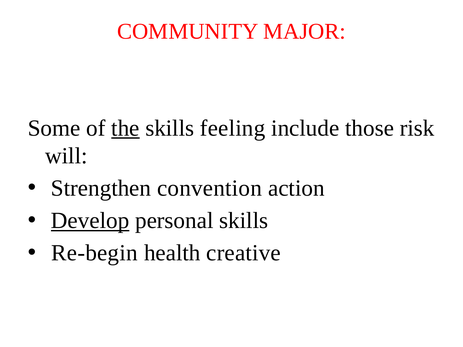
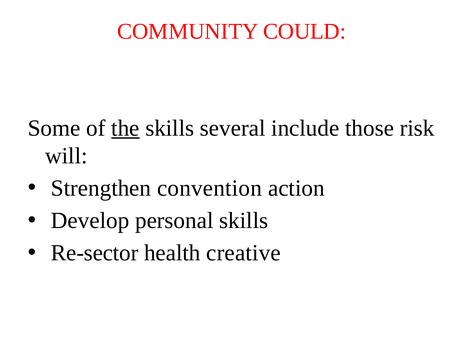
MAJOR: MAJOR -> COULD
feeling: feeling -> several
Develop underline: present -> none
Re-begin: Re-begin -> Re-sector
